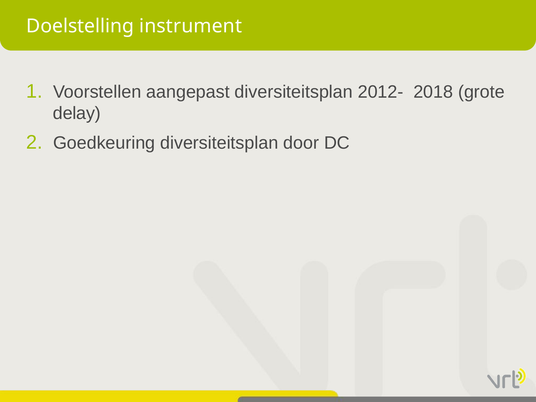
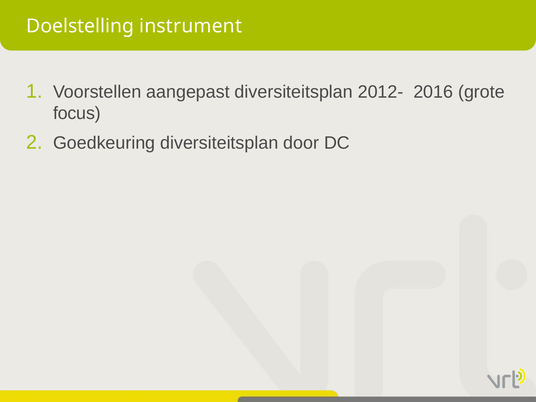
2018: 2018 -> 2016
delay: delay -> focus
